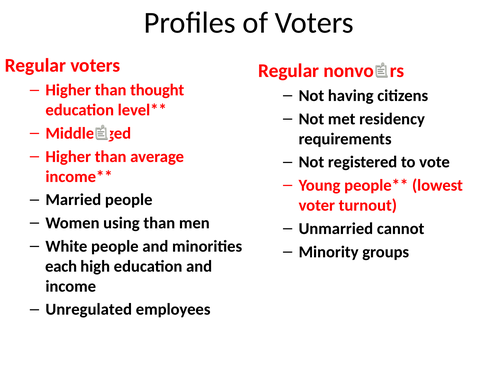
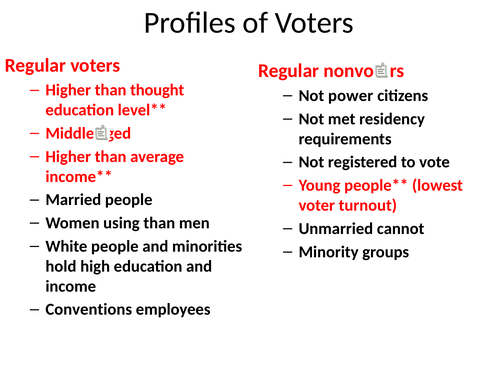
having: having -> power
each: each -> hold
Unregulated: Unregulated -> Conventions
